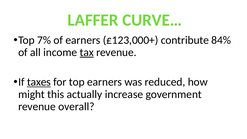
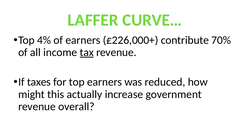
7%: 7% -> 4%
£123,000+: £123,000+ -> £226,000+
84%: 84% -> 70%
taxes underline: present -> none
